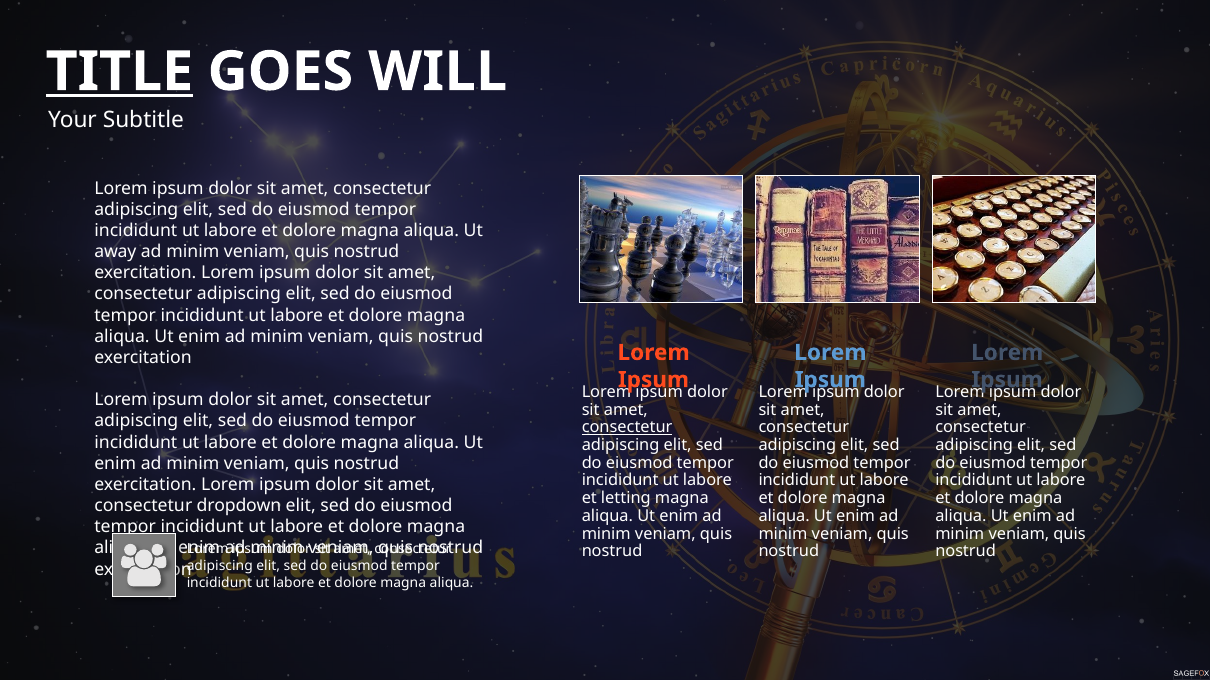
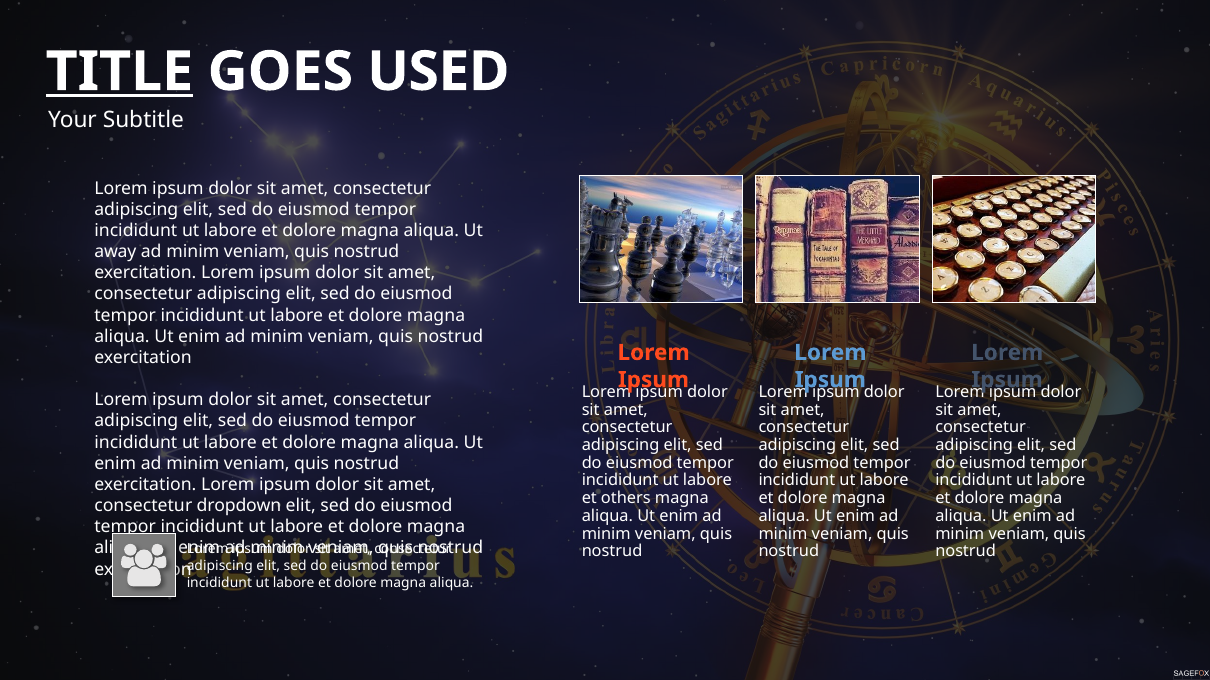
WILL: WILL -> USED
consectetur at (627, 428) underline: present -> none
letting: letting -> others
